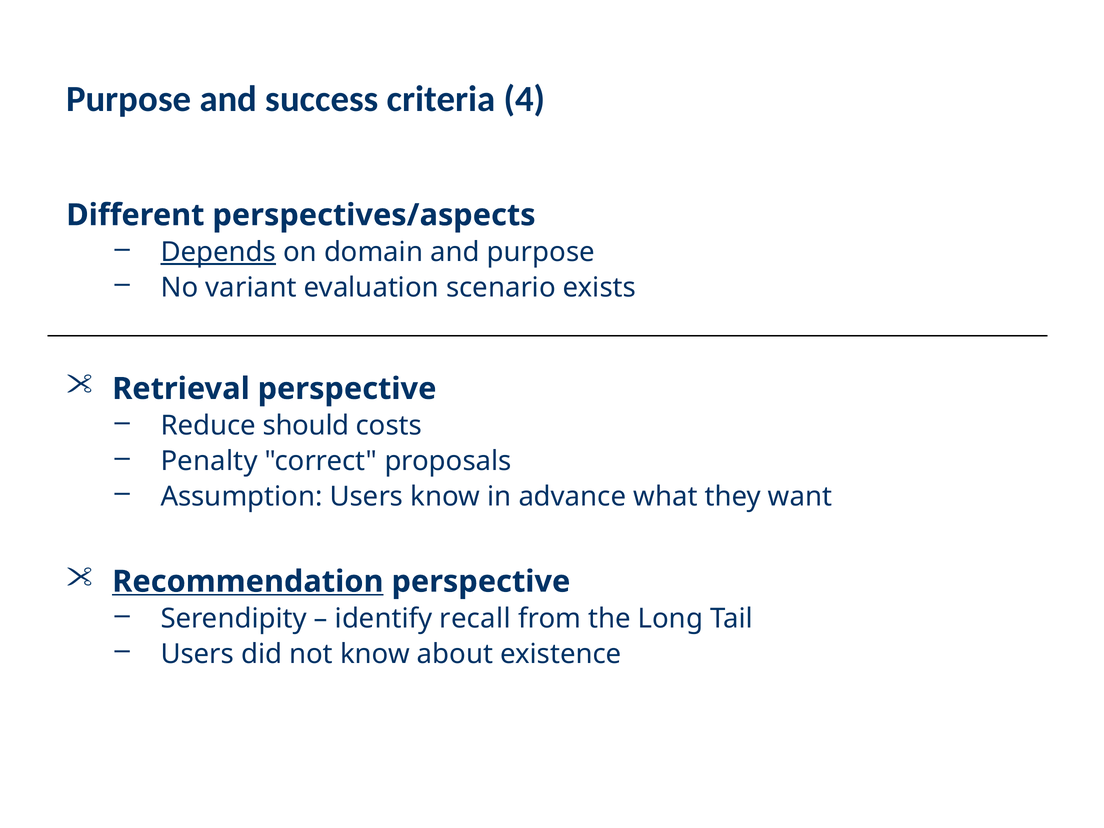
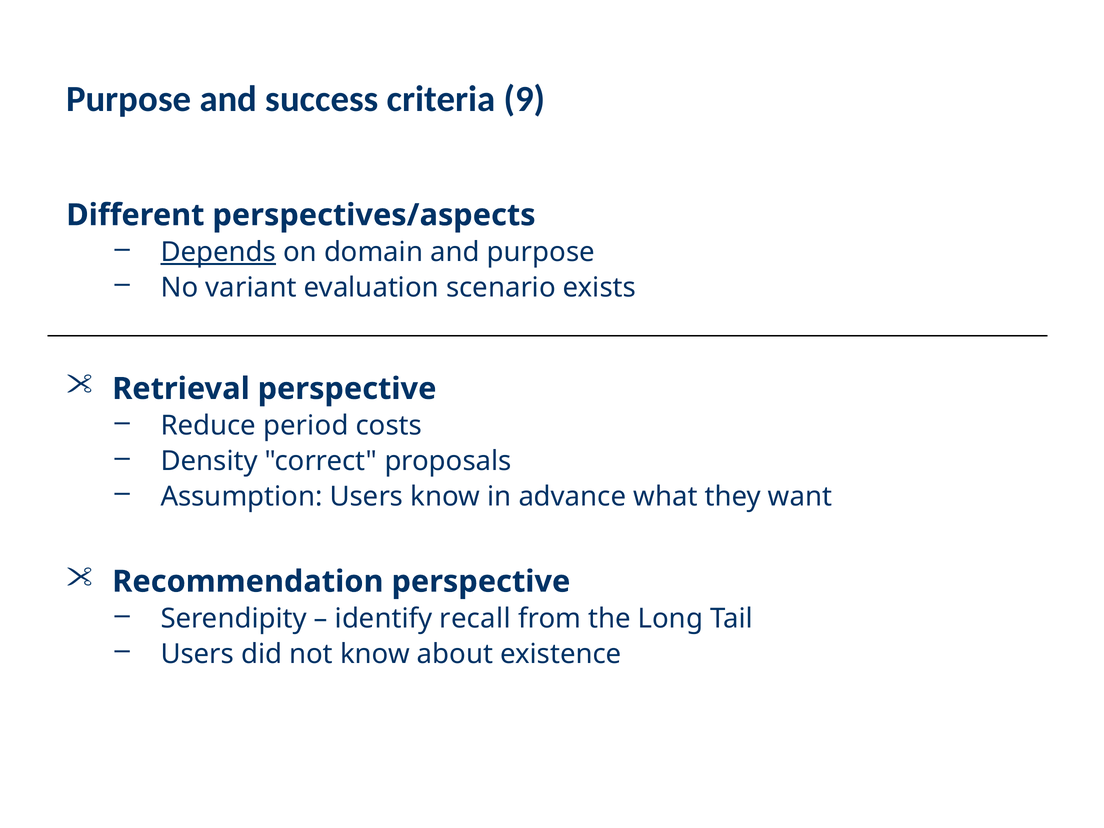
4: 4 -> 9
should: should -> period
Penalty: Penalty -> Density
Recommendation underline: present -> none
